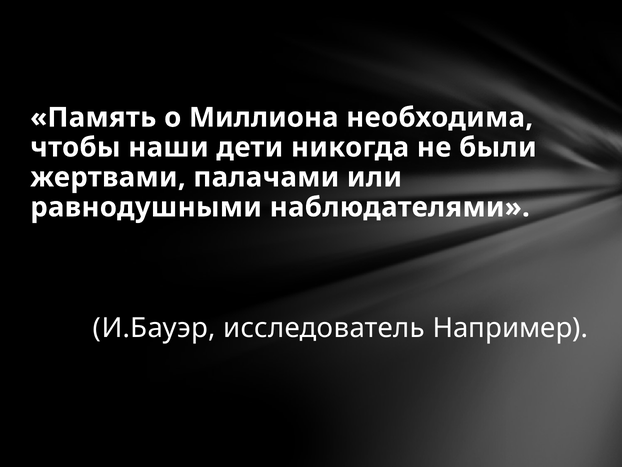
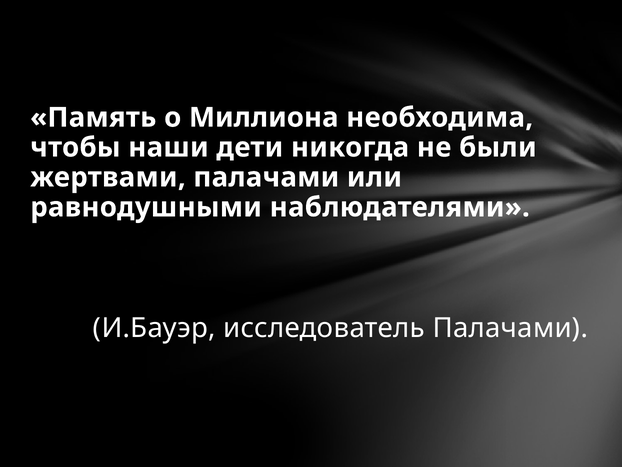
исследователь Например: Например -> Палачами
